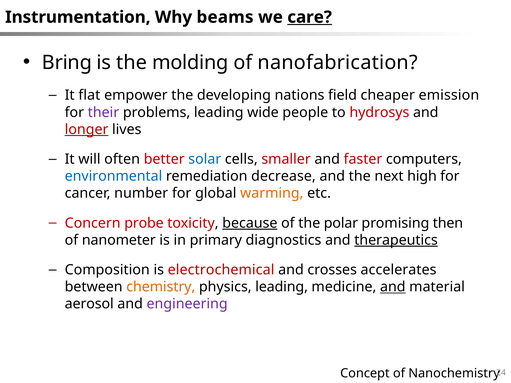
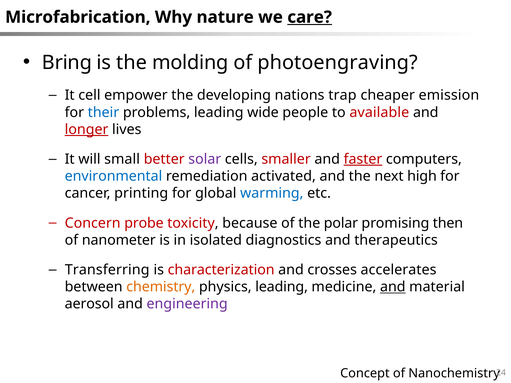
Instrumentation: Instrumentation -> Microfabrication
beams: beams -> nature
nanofabrication: nanofabrication -> photoengraving
flat: flat -> cell
field: field -> trap
their colour: purple -> blue
hydrosys: hydrosys -> available
often: often -> small
solar colour: blue -> purple
faster underline: none -> present
decrease: decrease -> activated
number: number -> printing
warming colour: orange -> blue
because underline: present -> none
primary: primary -> isolated
therapeutics underline: present -> none
Composition: Composition -> Transferring
electrochemical: electrochemical -> characterization
